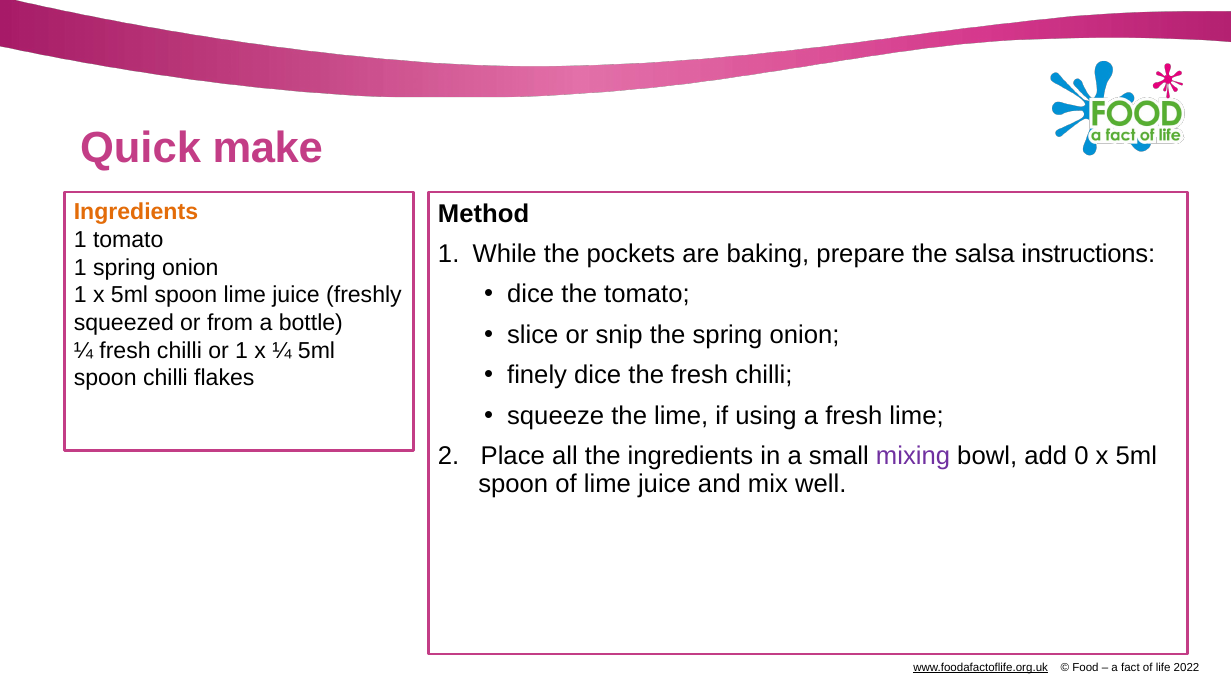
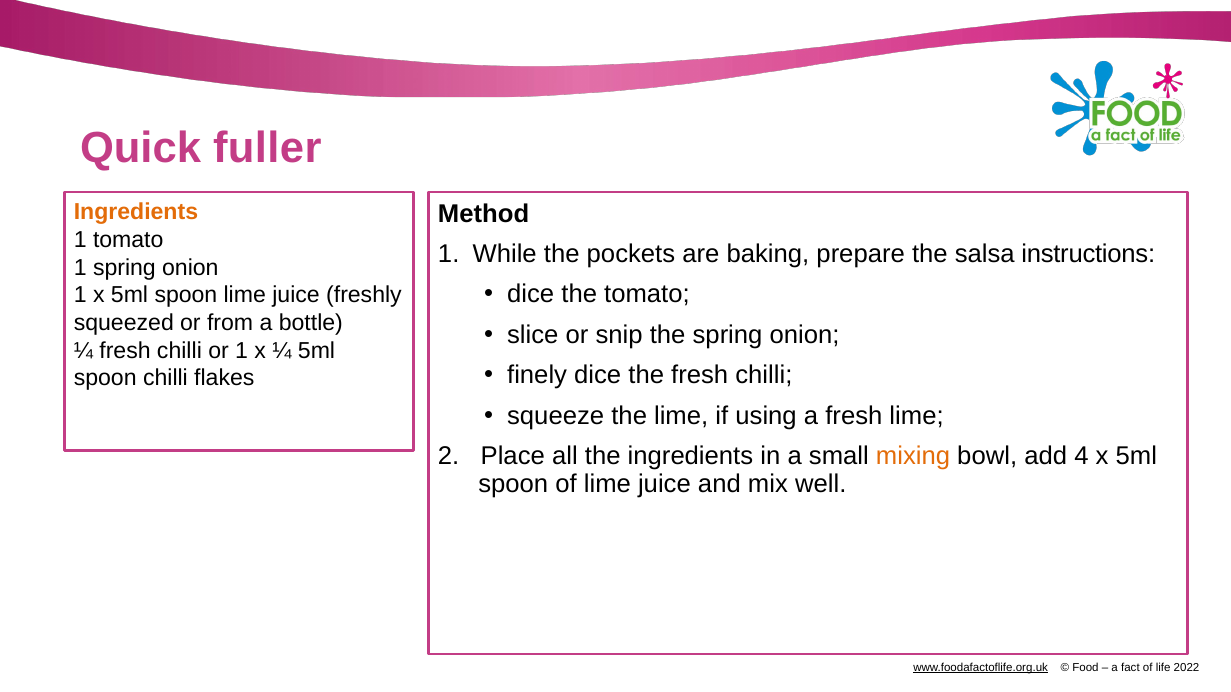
make: make -> fuller
mixing colour: purple -> orange
0: 0 -> 4
